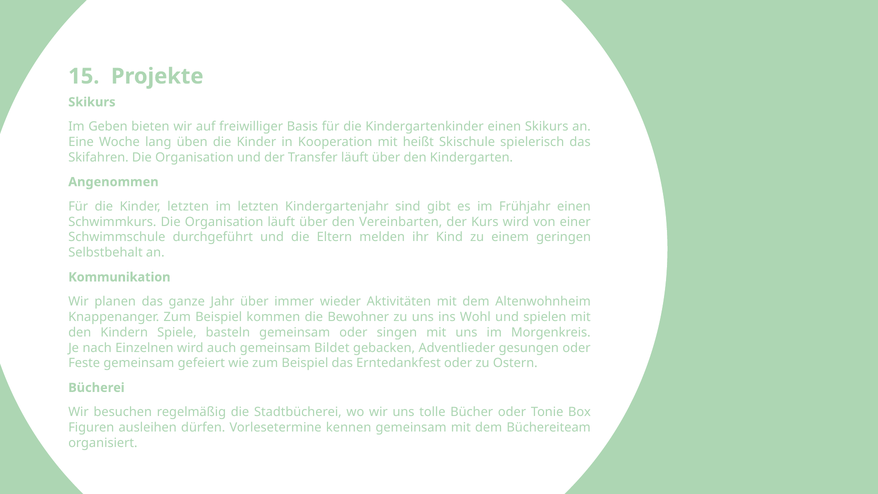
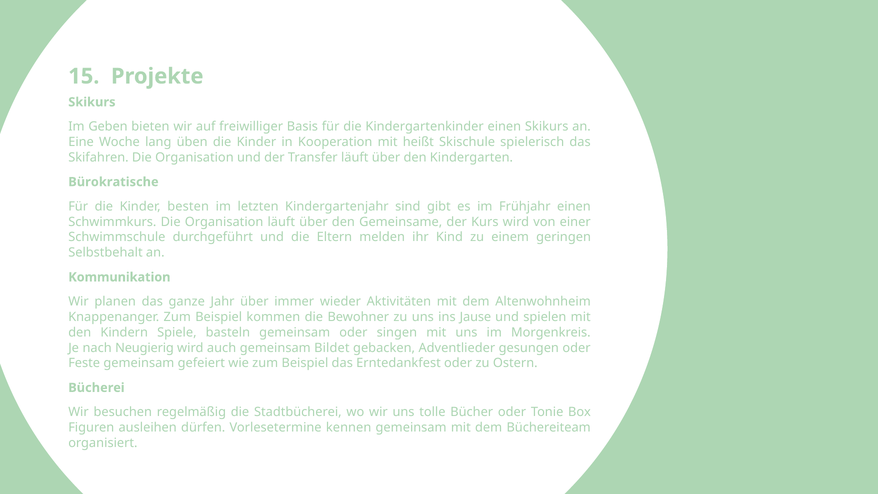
Angenommen: Angenommen -> Bürokratische
Kinder letzten: letzten -> besten
Vereinbarten: Vereinbarten -> Gemeinsame
Wohl: Wohl -> Jause
Einzelnen: Einzelnen -> Neugierig
